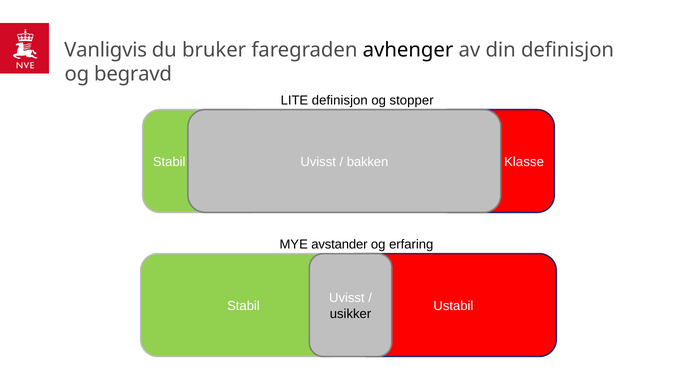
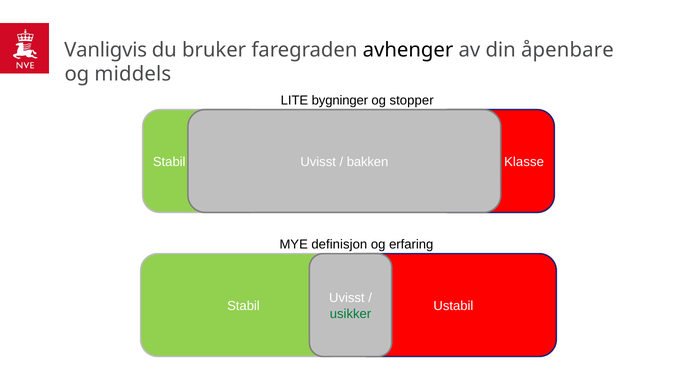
din definisjon: definisjon -> åpenbare
begravd: begravd -> middels
LITE definisjon: definisjon -> bygninger
avstander: avstander -> definisjon
usikker colour: black -> green
